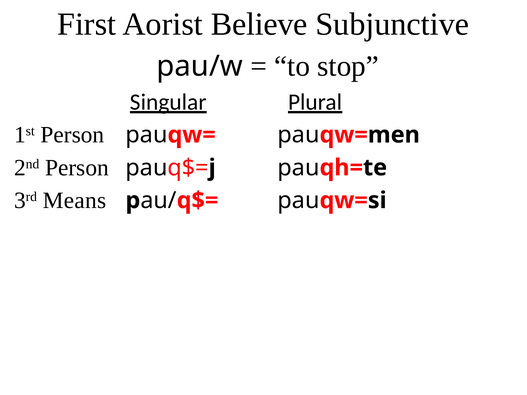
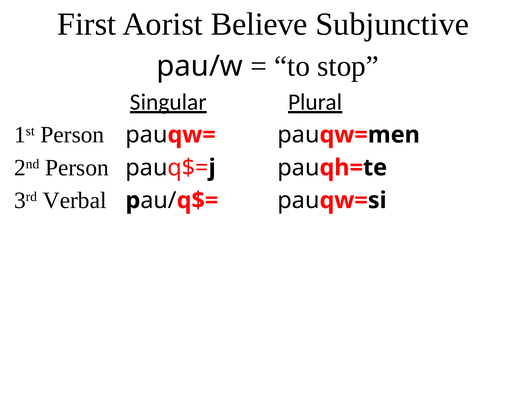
Means: Means -> Verbal
